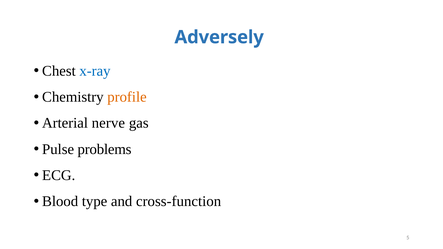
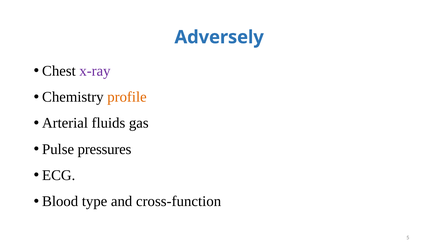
x-ray colour: blue -> purple
nerve: nerve -> fluids
problems: problems -> pressures
